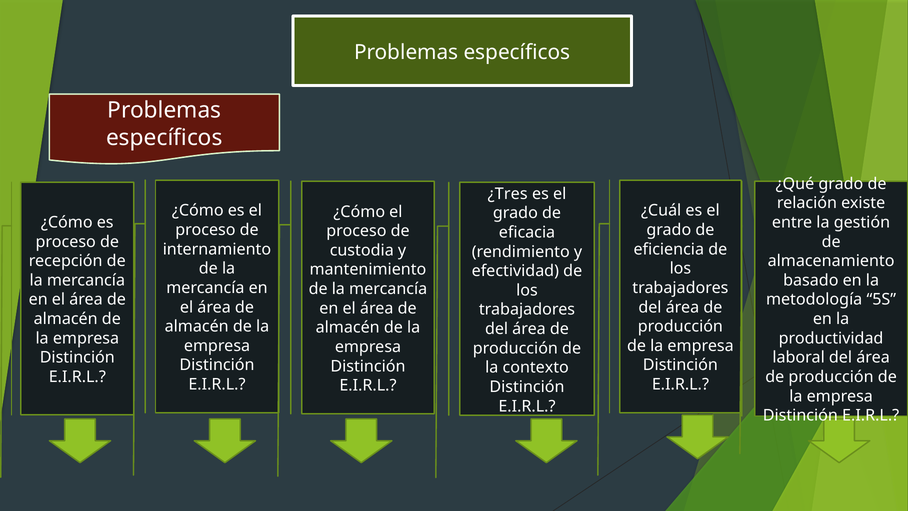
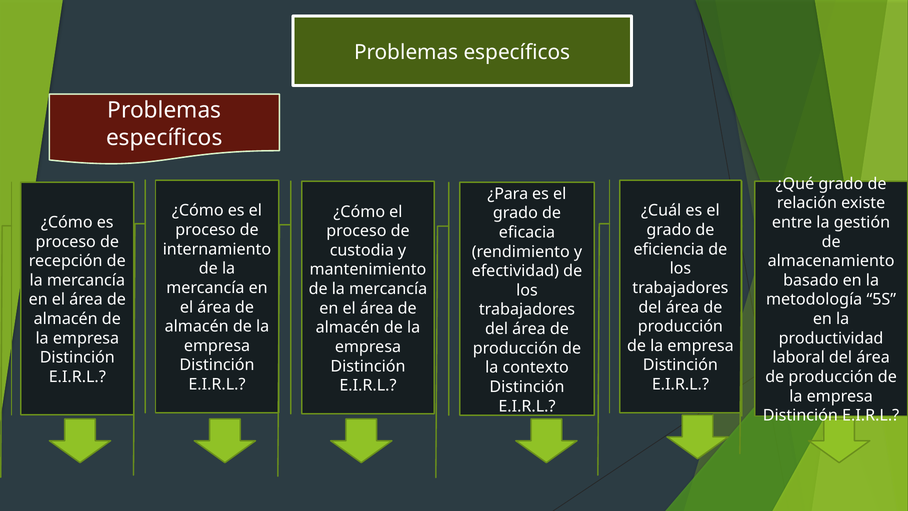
¿Tres: ¿Tres -> ¿Para
